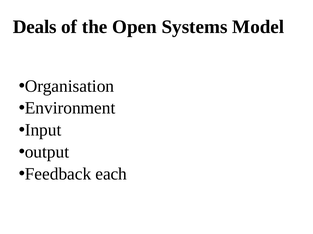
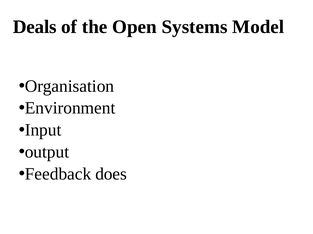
each: each -> does
